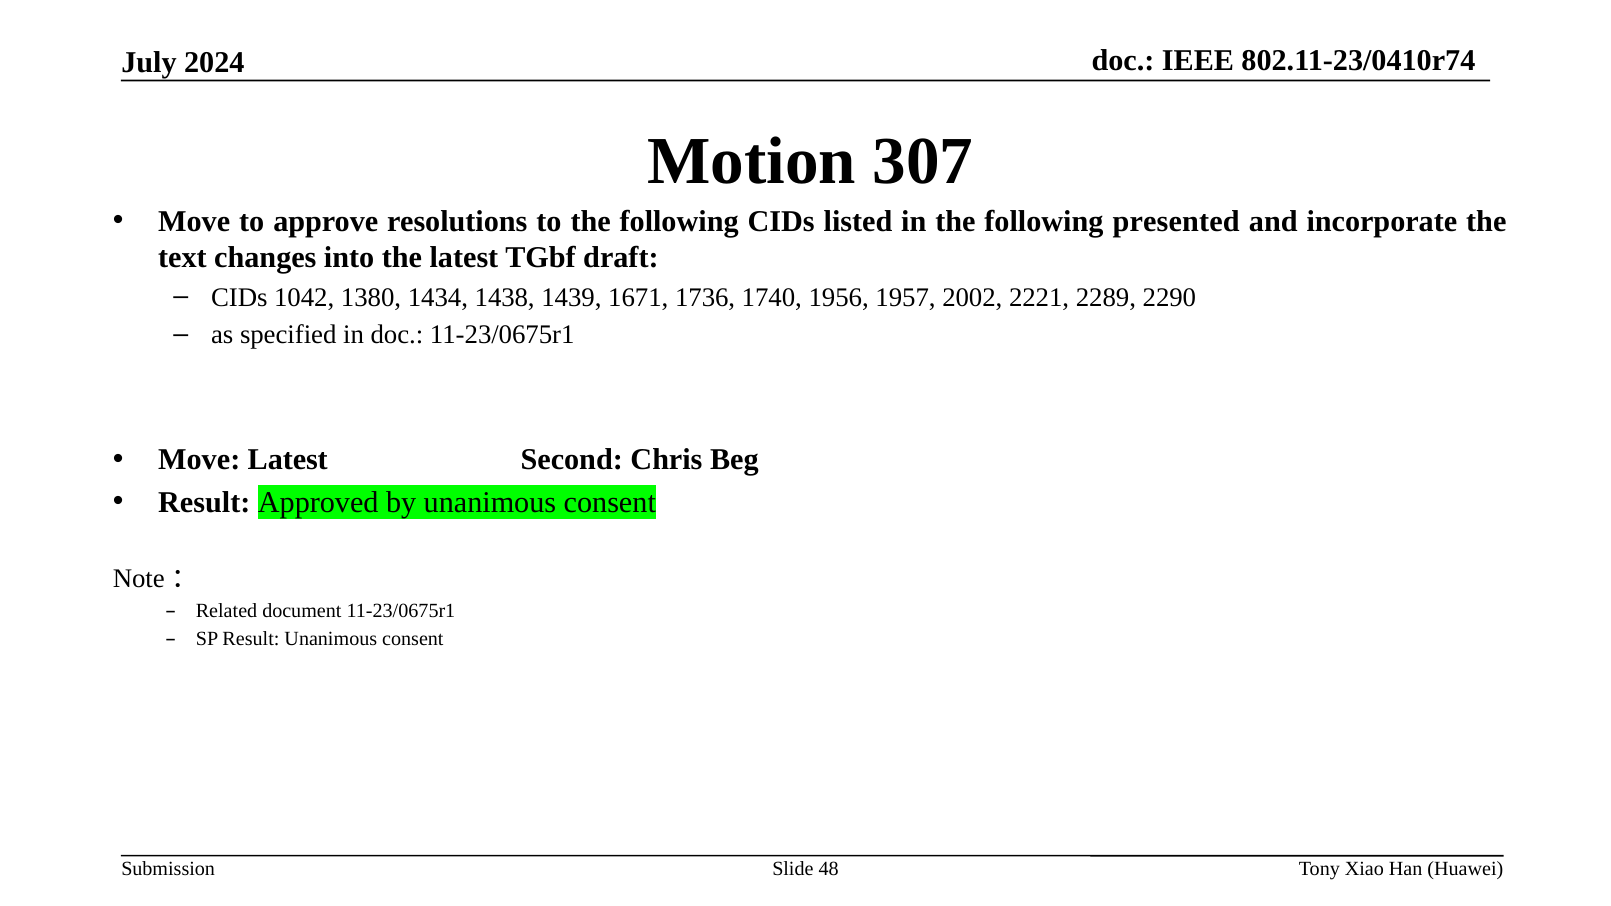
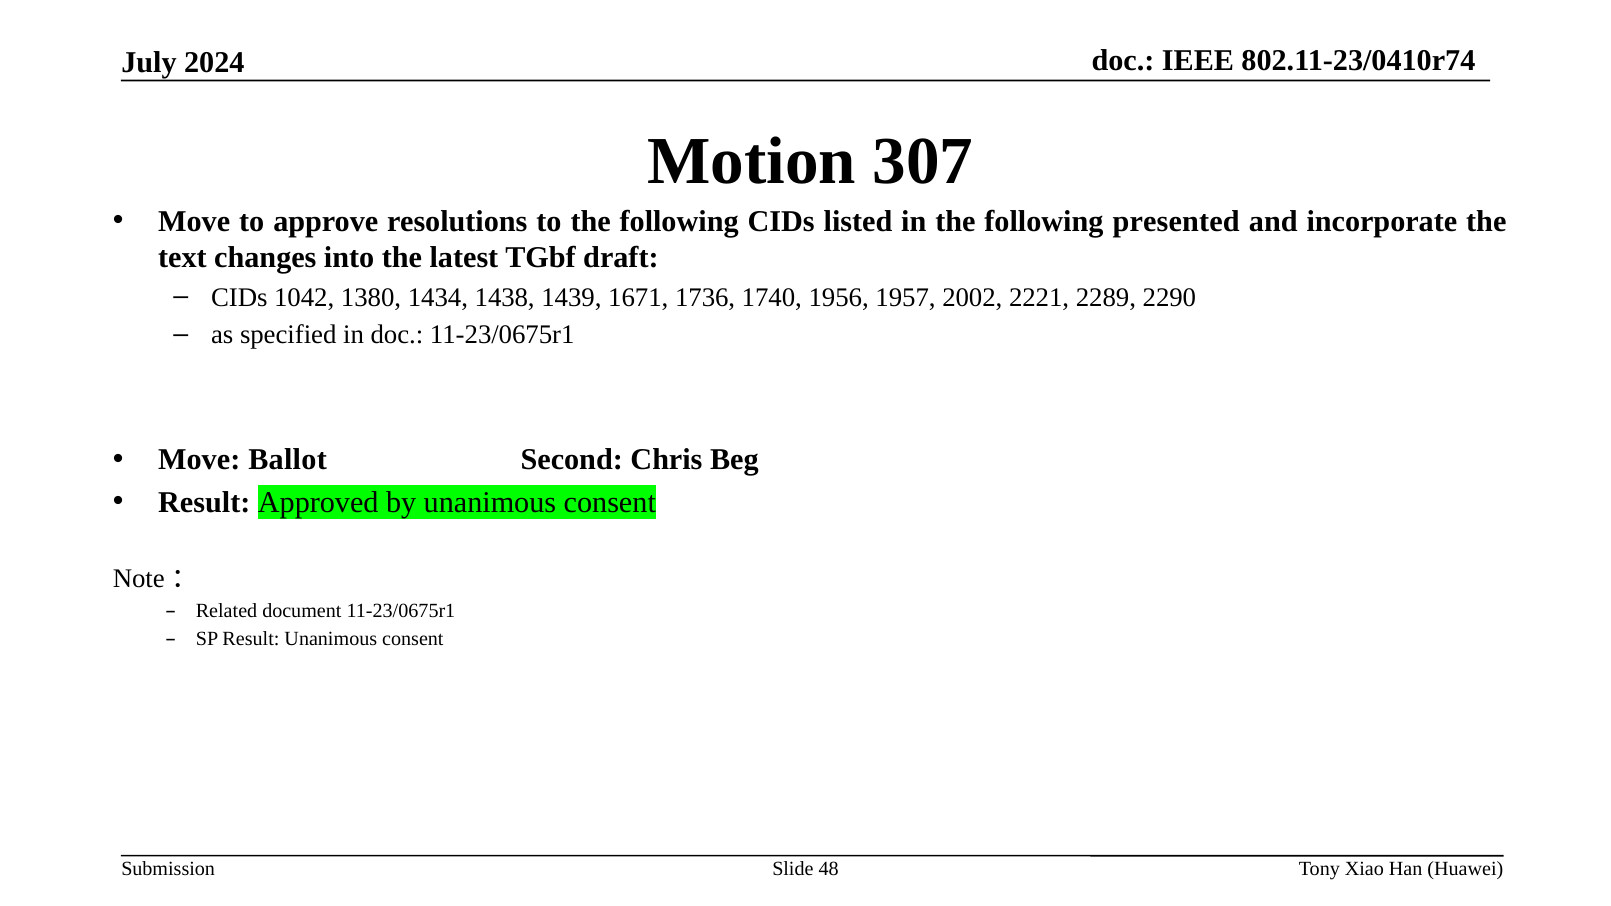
Move Latest: Latest -> Ballot
